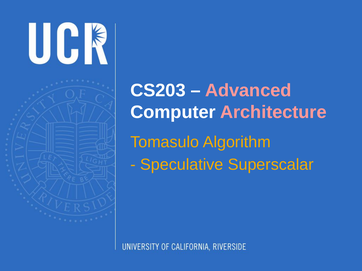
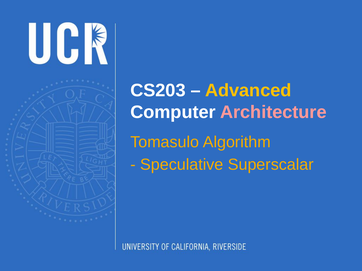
Advanced colour: pink -> yellow
